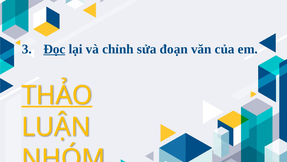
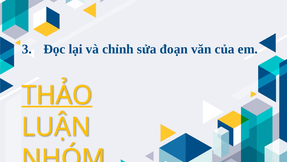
Đọc underline: present -> none
